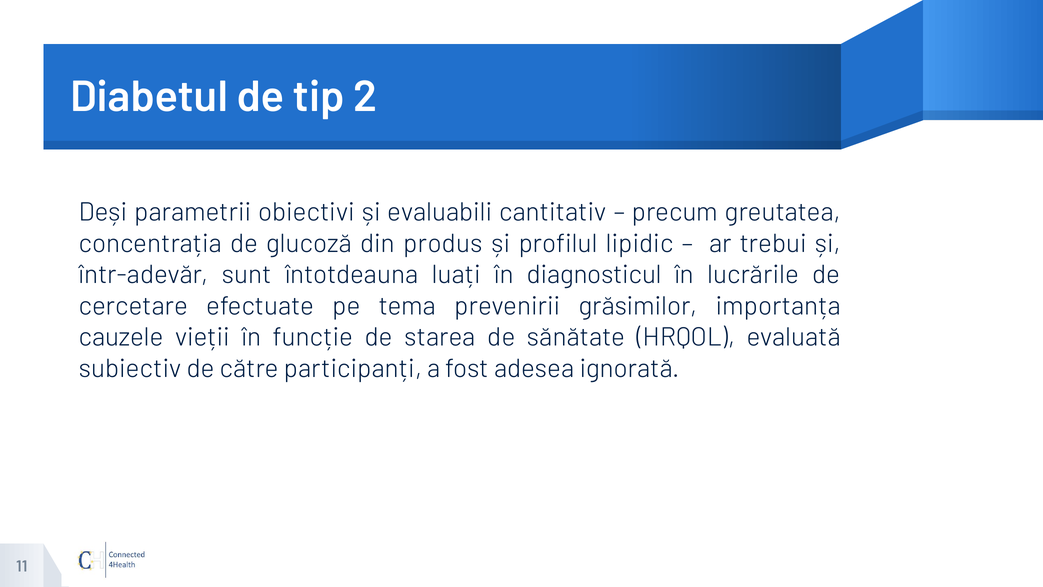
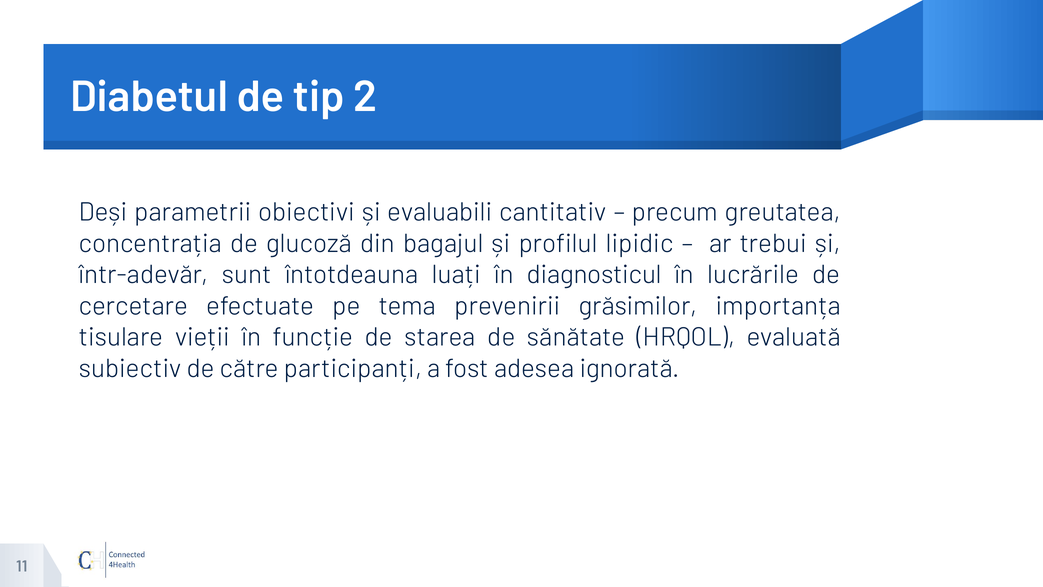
produs: produs -> bagajul
cauzele: cauzele -> tisulare
